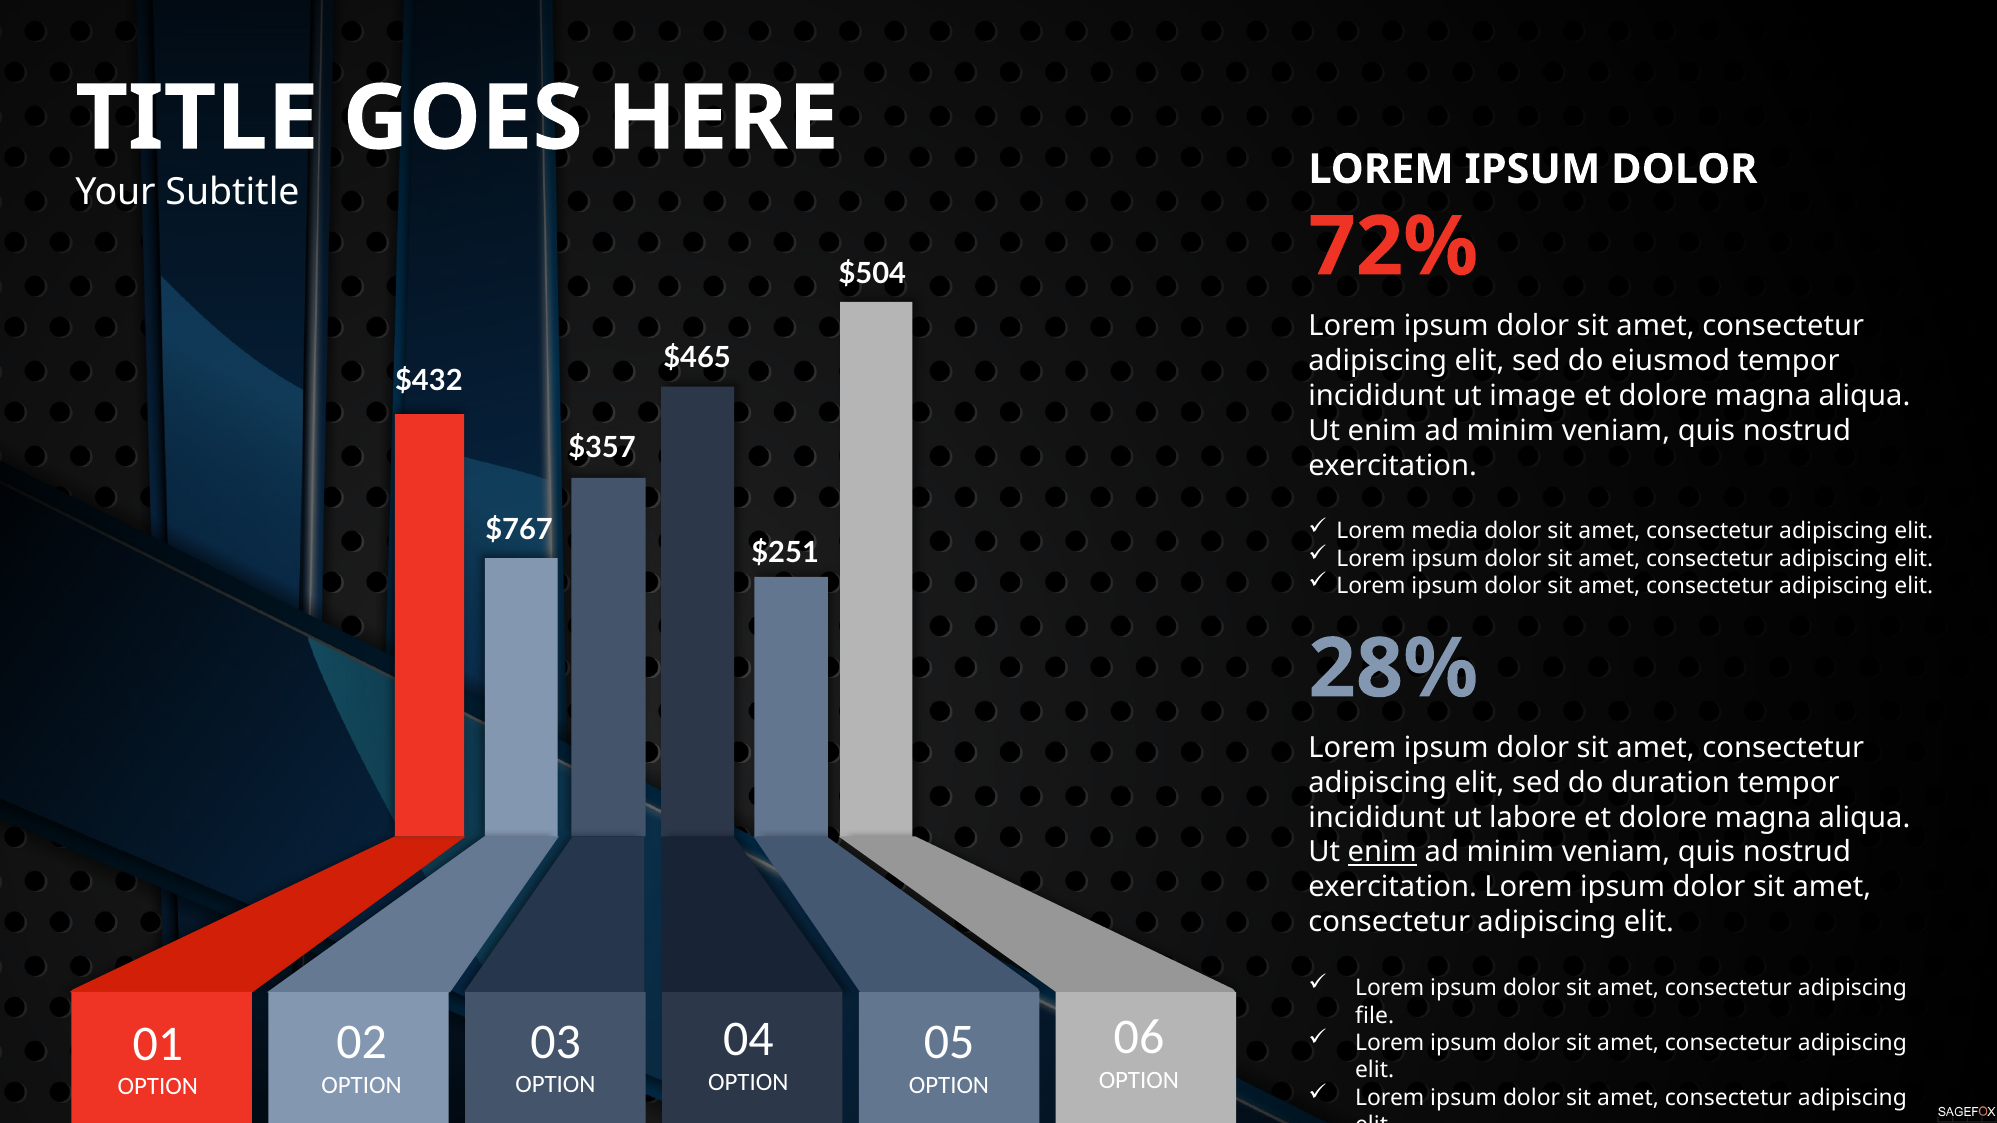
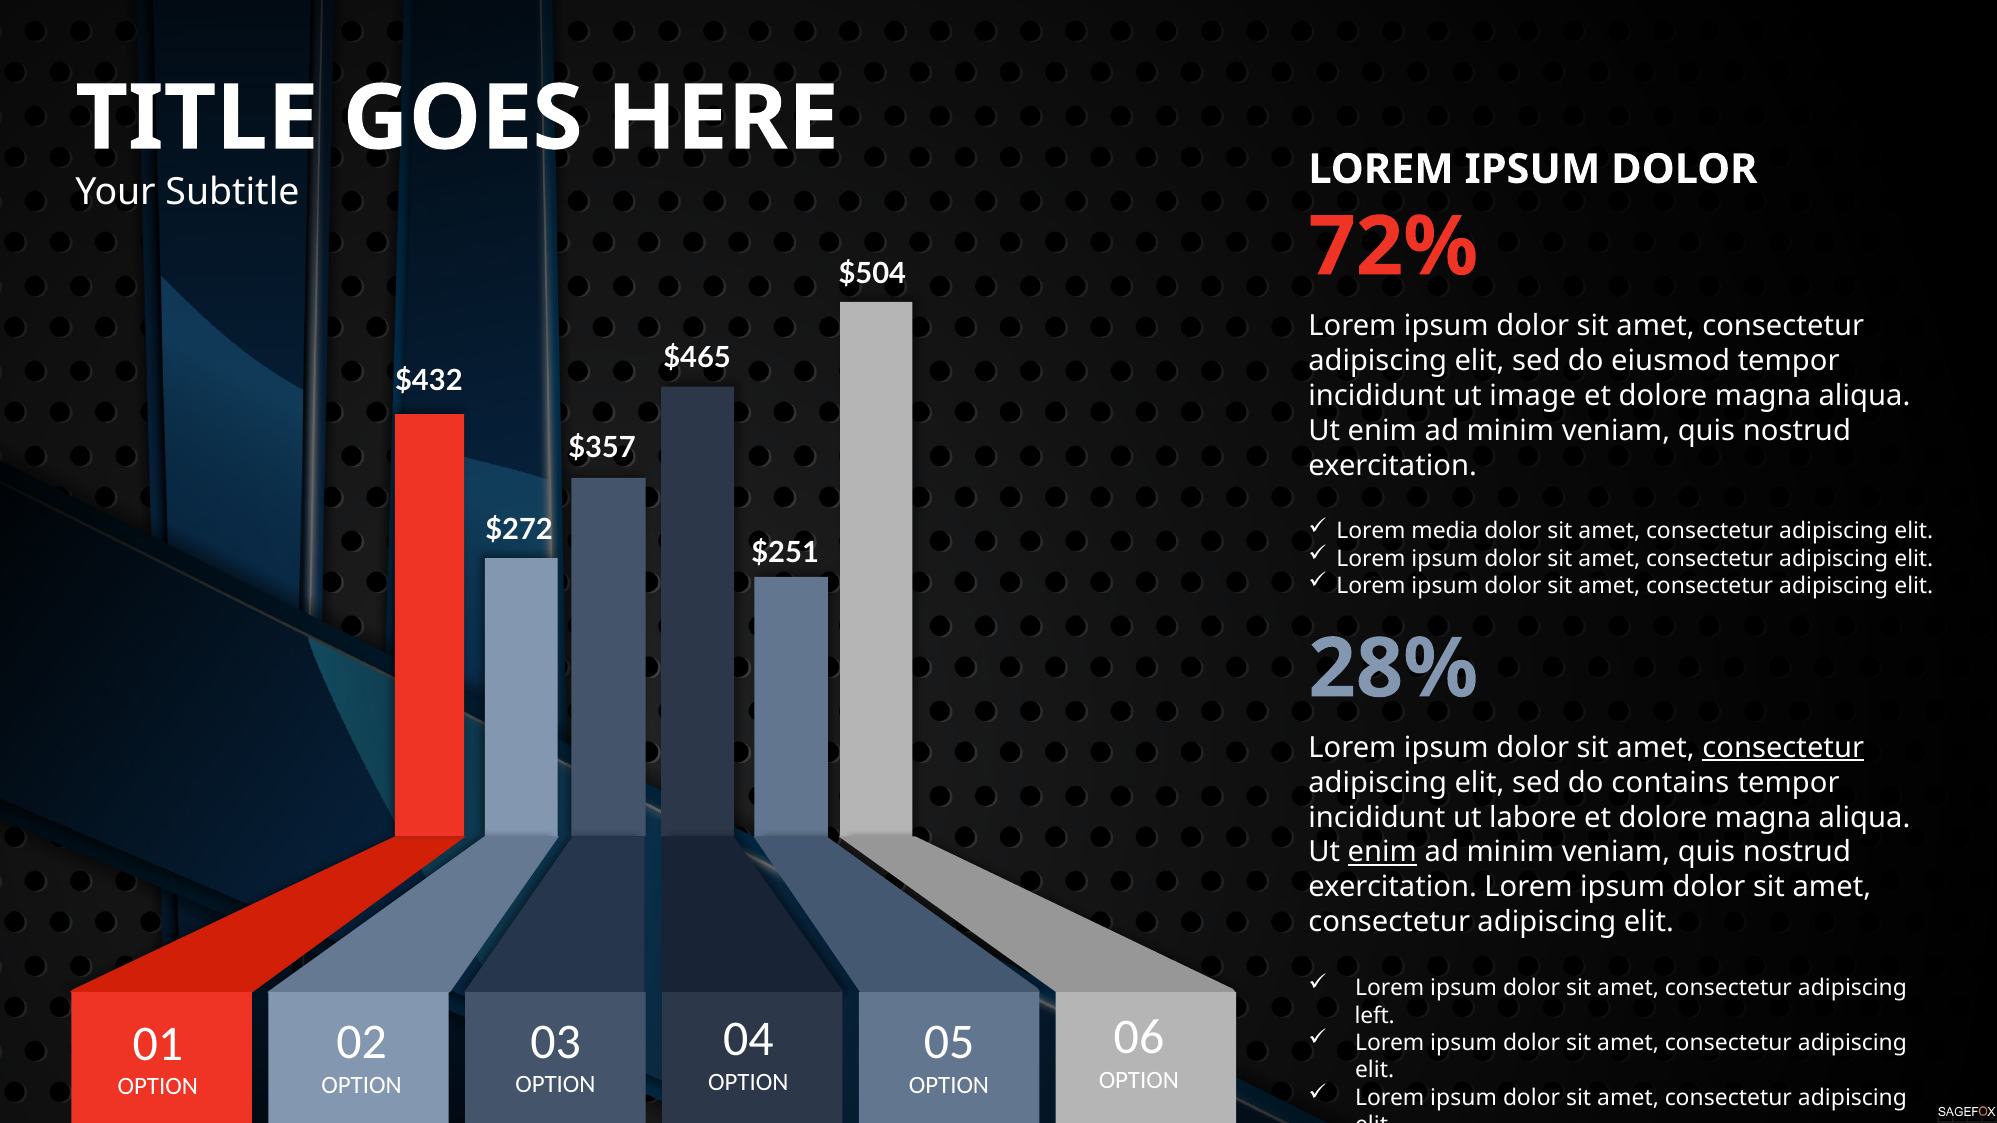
$767: $767 -> $272
consectetur at (1783, 748) underline: none -> present
duration: duration -> contains
file: file -> left
